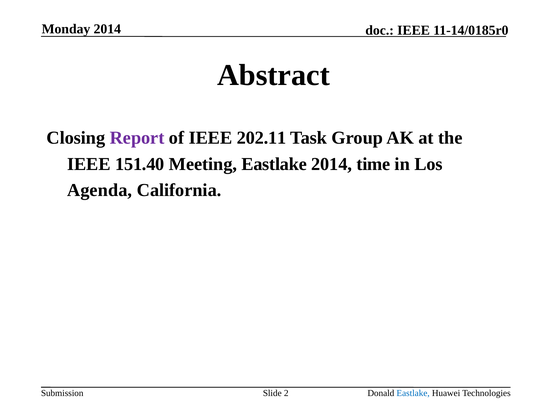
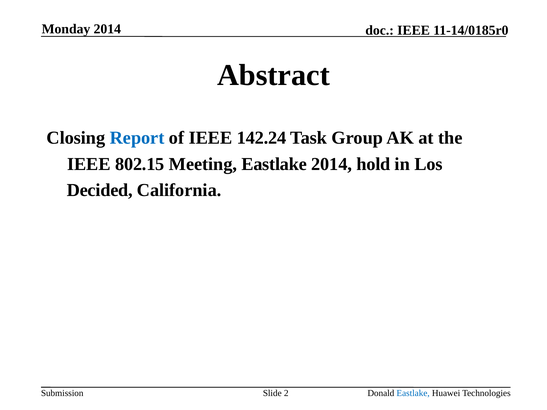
Report colour: purple -> blue
202.11: 202.11 -> 142.24
151.40: 151.40 -> 802.15
time: time -> hold
Agenda: Agenda -> Decided
